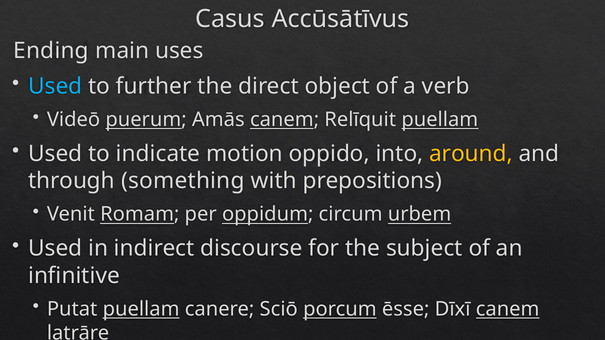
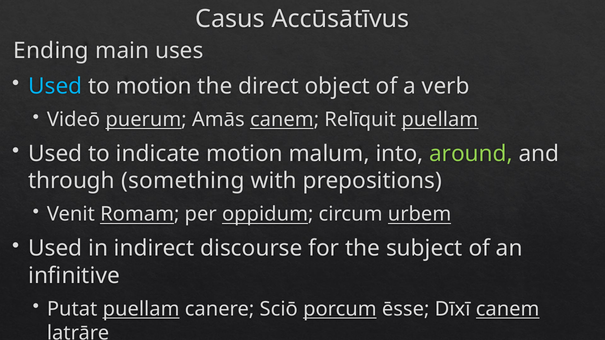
to further: further -> motion
oppido: oppido -> malum
around colour: yellow -> light green
